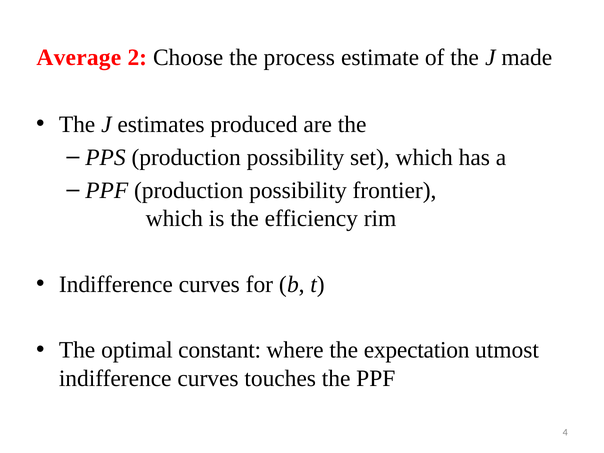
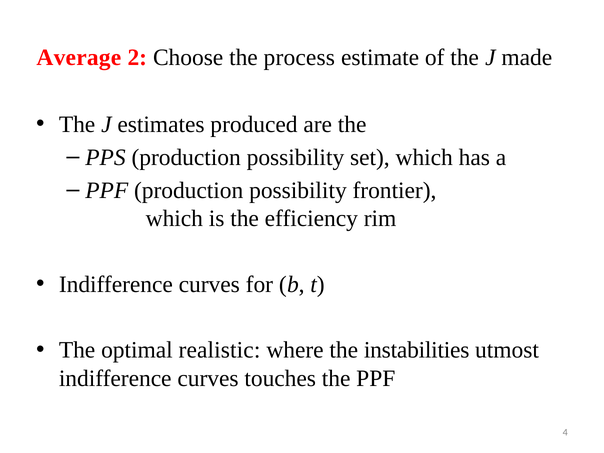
constant: constant -> realistic
expectation: expectation -> instabilities
